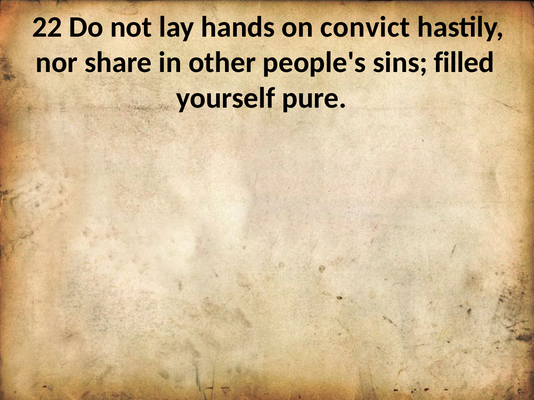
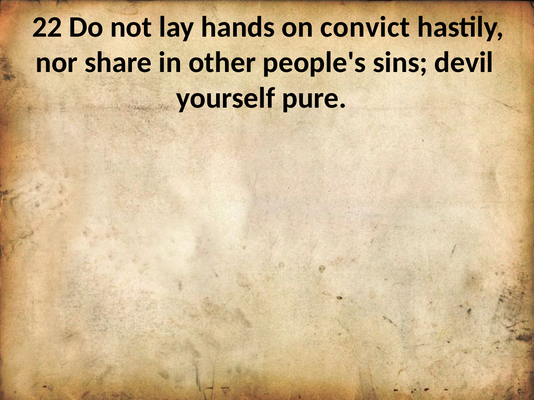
filled: filled -> devil
